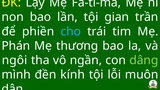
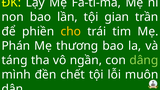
cho colour: light blue -> yellow
ngôi: ngôi -> táng
kính: kính -> chết
